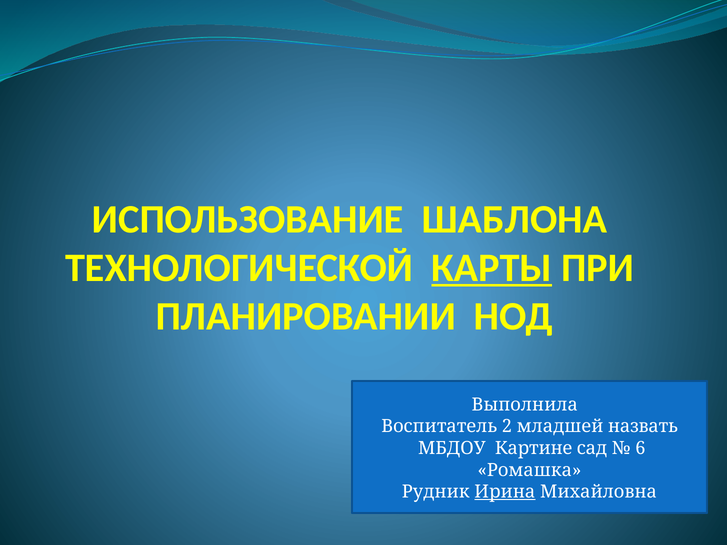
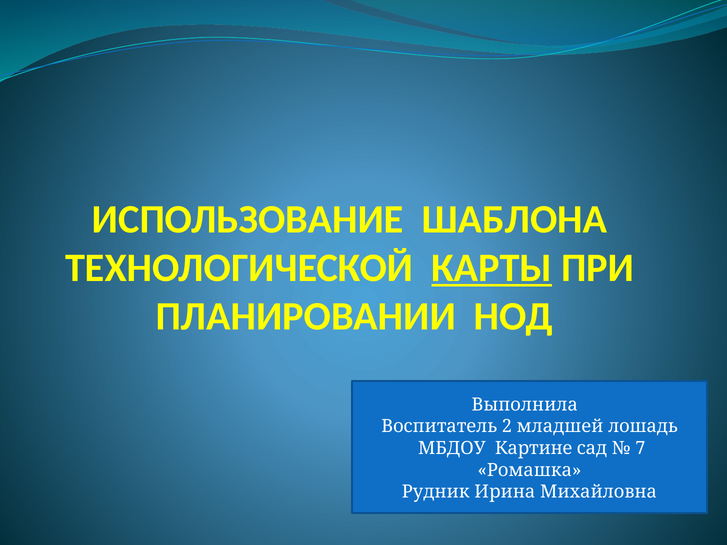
назвать: назвать -> лошадь
6: 6 -> 7
Ирина underline: present -> none
